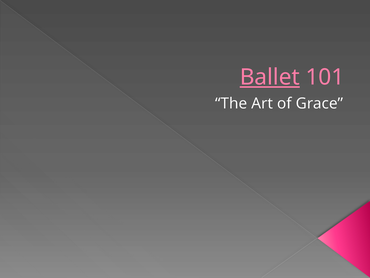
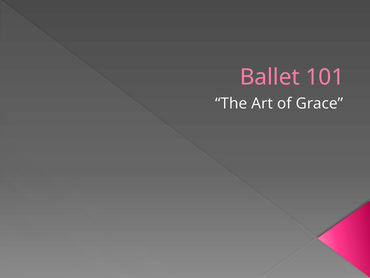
Ballet underline: present -> none
